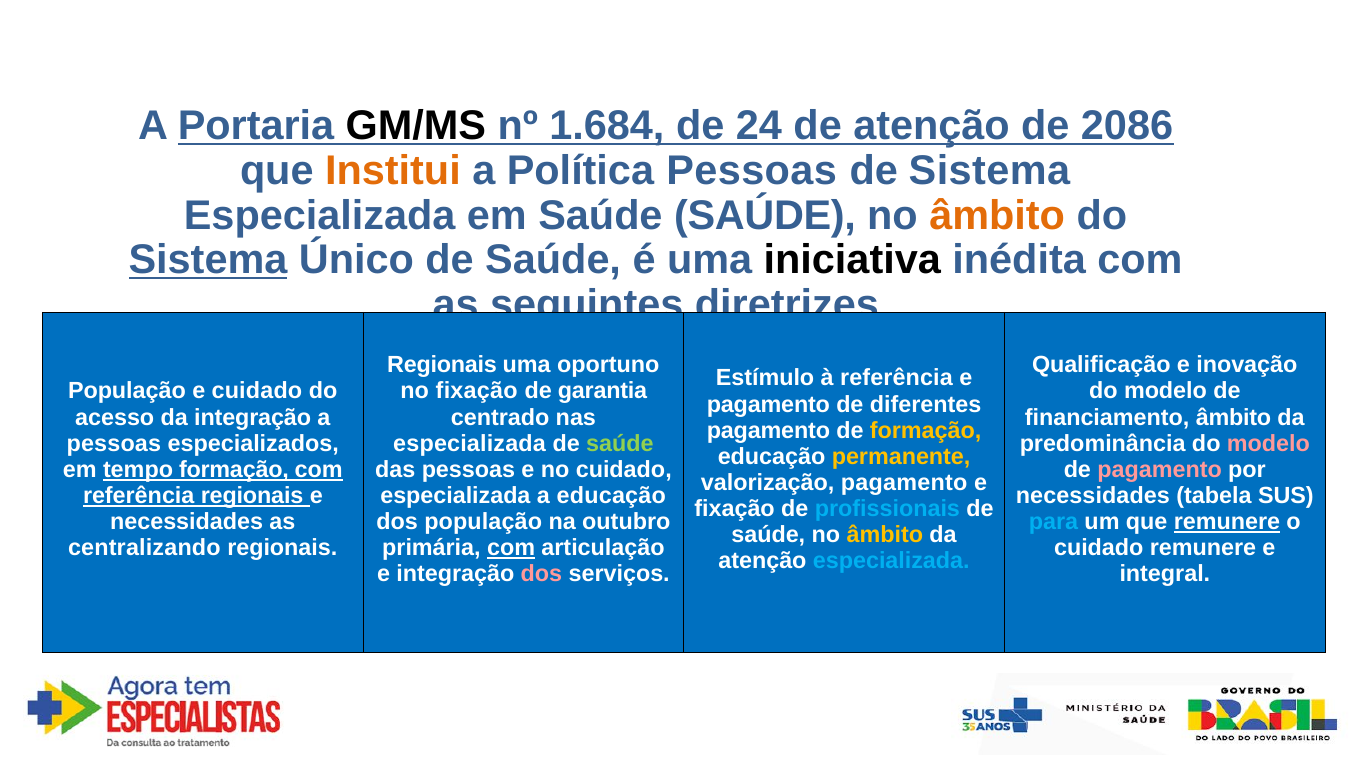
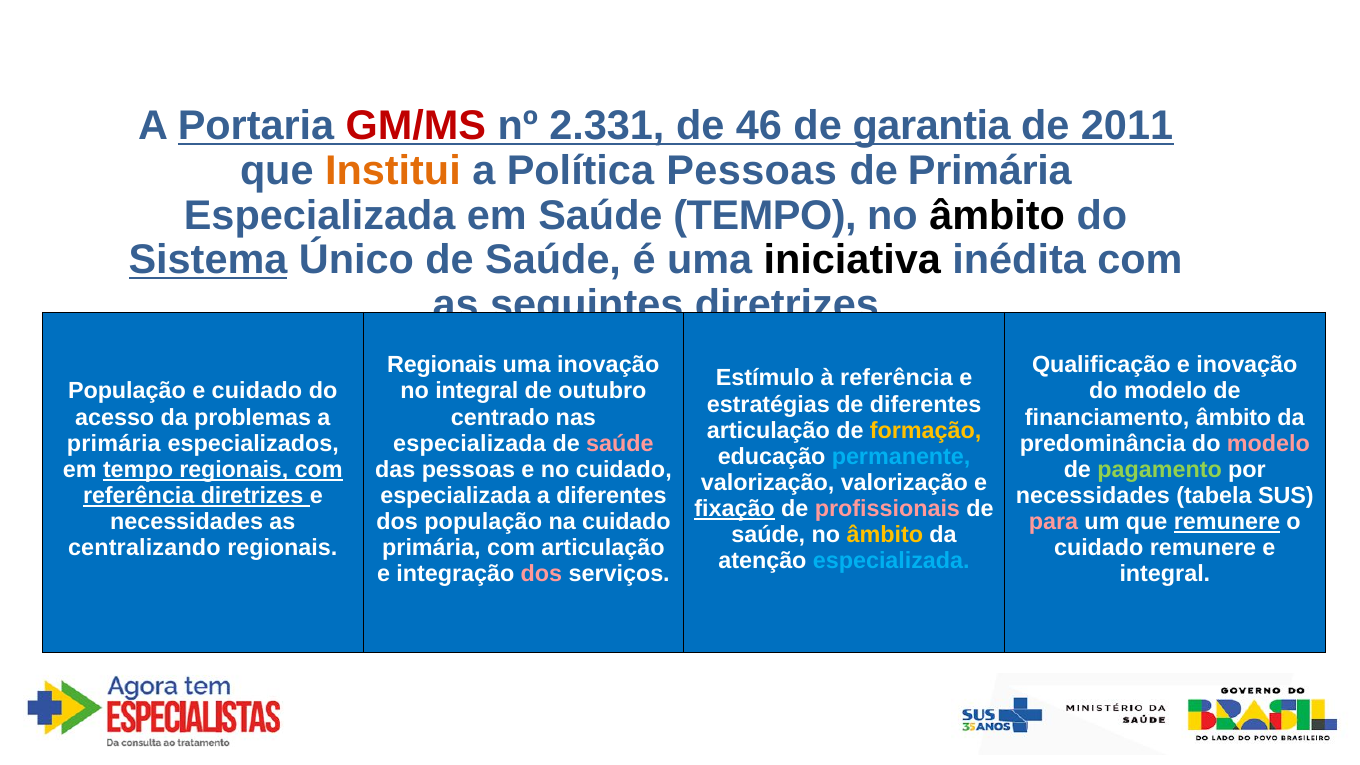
GM/MS colour: black -> red
1.684: 1.684 -> 2.331
24: 24 -> 46
de atenção: atenção -> garantia
2086: 2086 -> 2011
de Sistema: Sistema -> Primária
Saúde SAÚDE: SAÚDE -> TEMPO
âmbito at (997, 216) colour: orange -> black
uma oportuno: oportuno -> inovação
no fixação: fixação -> integral
garantia: garantia -> outubro
pagamento at (768, 404): pagamento -> estratégias
da integração: integração -> problemas
pagamento at (768, 430): pagamento -> articulação
pessoas at (114, 444): pessoas -> primária
saúde at (620, 444) colour: light green -> pink
permanente colour: yellow -> light blue
tempo formação: formação -> regionais
pagamento at (1160, 470) colour: pink -> light green
valorização pagamento: pagamento -> valorização
referência regionais: regionais -> diretrizes
a educação: educação -> diferentes
fixação at (735, 509) underline: none -> present
profissionais colour: light blue -> pink
na outubro: outubro -> cuidado
para colour: light blue -> pink
com at (511, 548) underline: present -> none
